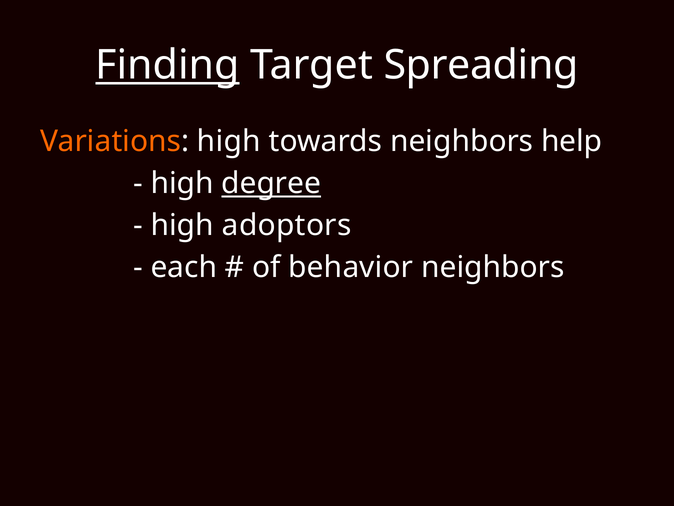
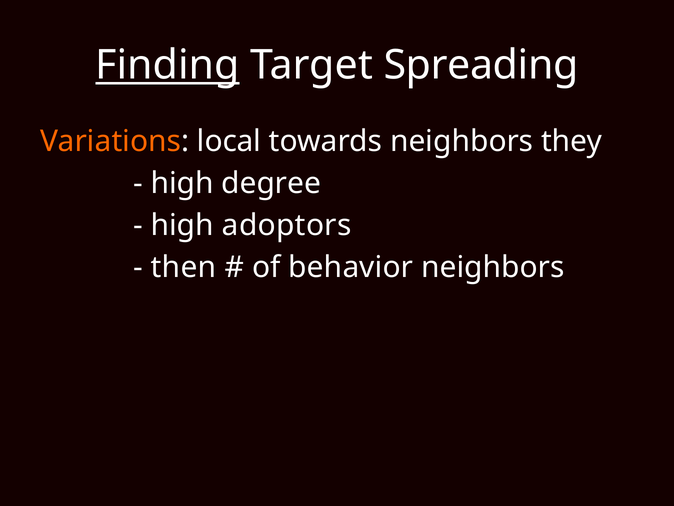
Variations high: high -> local
help: help -> they
degree underline: present -> none
each: each -> then
